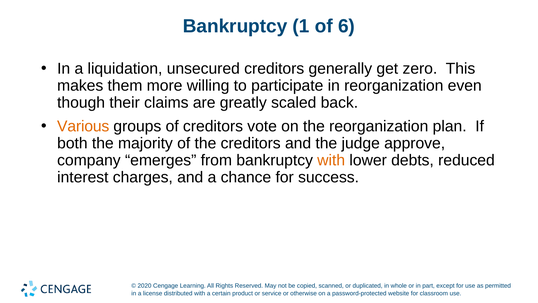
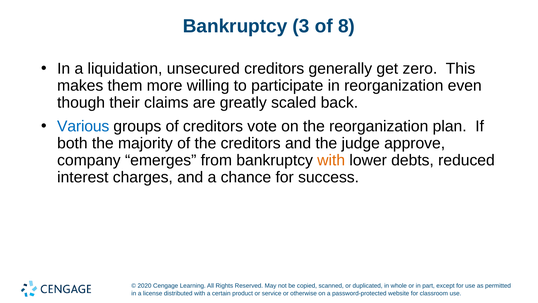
1: 1 -> 3
6: 6 -> 8
Various colour: orange -> blue
